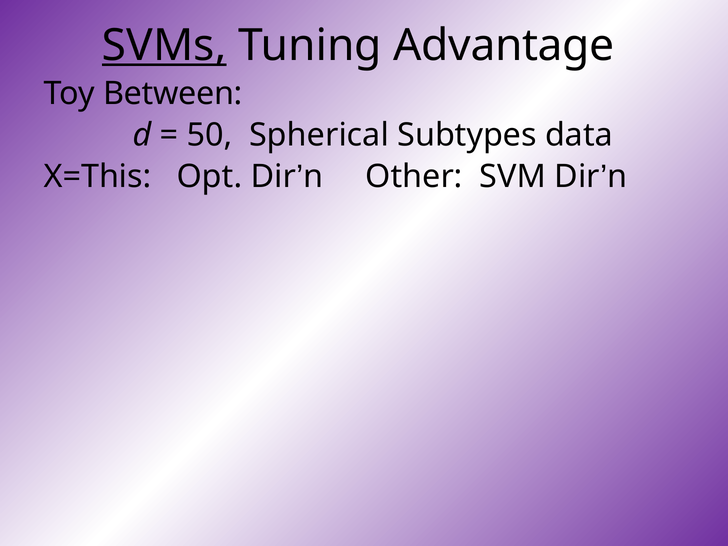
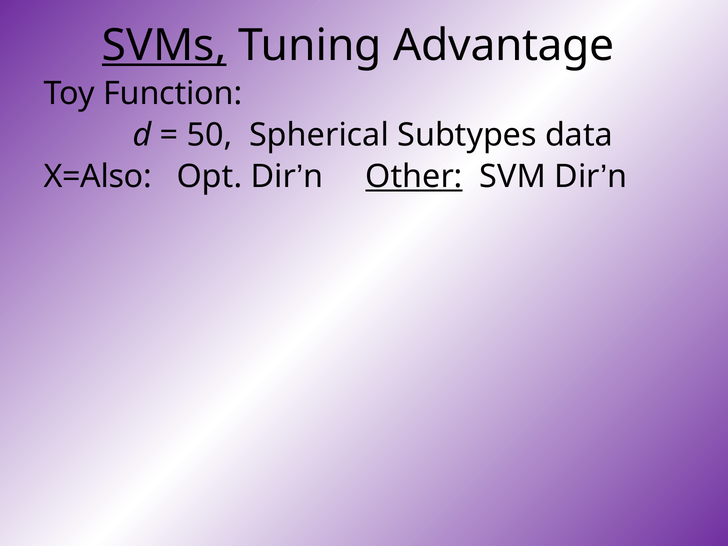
Between: Between -> Function
X=This: X=This -> X=Also
Other underline: none -> present
